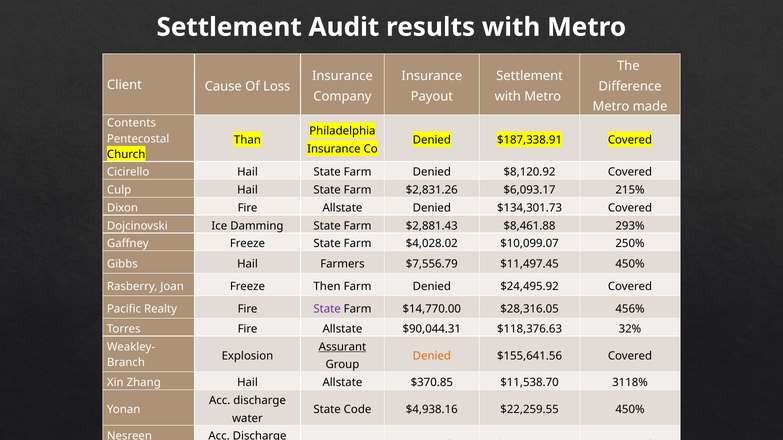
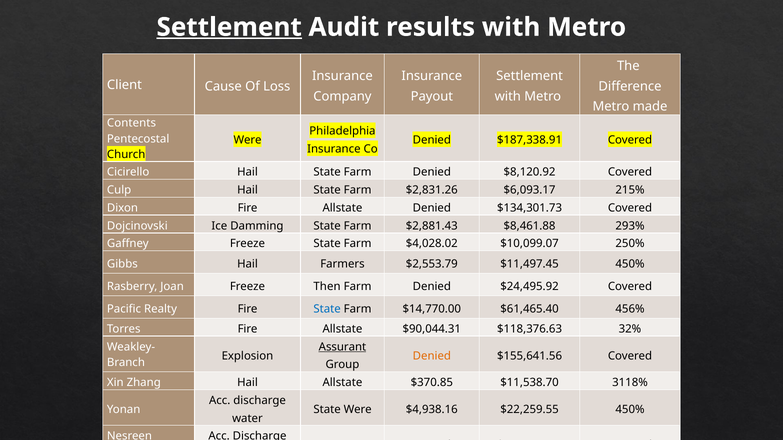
Settlement at (229, 27) underline: none -> present
Than at (247, 140): Than -> Were
$7,556.79: $7,556.79 -> $2,553.79
State at (327, 309) colour: purple -> blue
$28,316.05: $28,316.05 -> $61,465.40
State Code: Code -> Were
